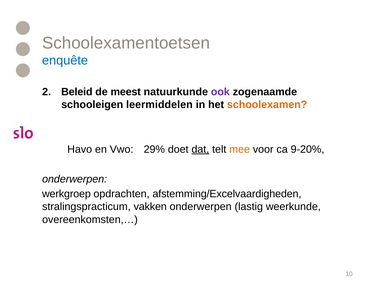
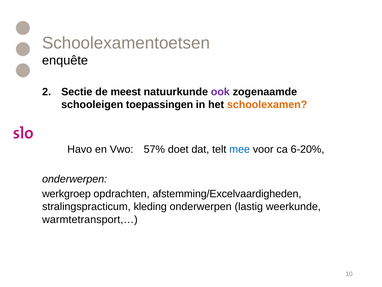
enquête colour: blue -> black
Beleid: Beleid -> Sectie
leermiddelen: leermiddelen -> toepassingen
29%: 29% -> 57%
dat underline: present -> none
mee colour: orange -> blue
9-20%: 9-20% -> 6-20%
vakken: vakken -> kleding
overeenkomsten,…: overeenkomsten,… -> warmtetransport,…
